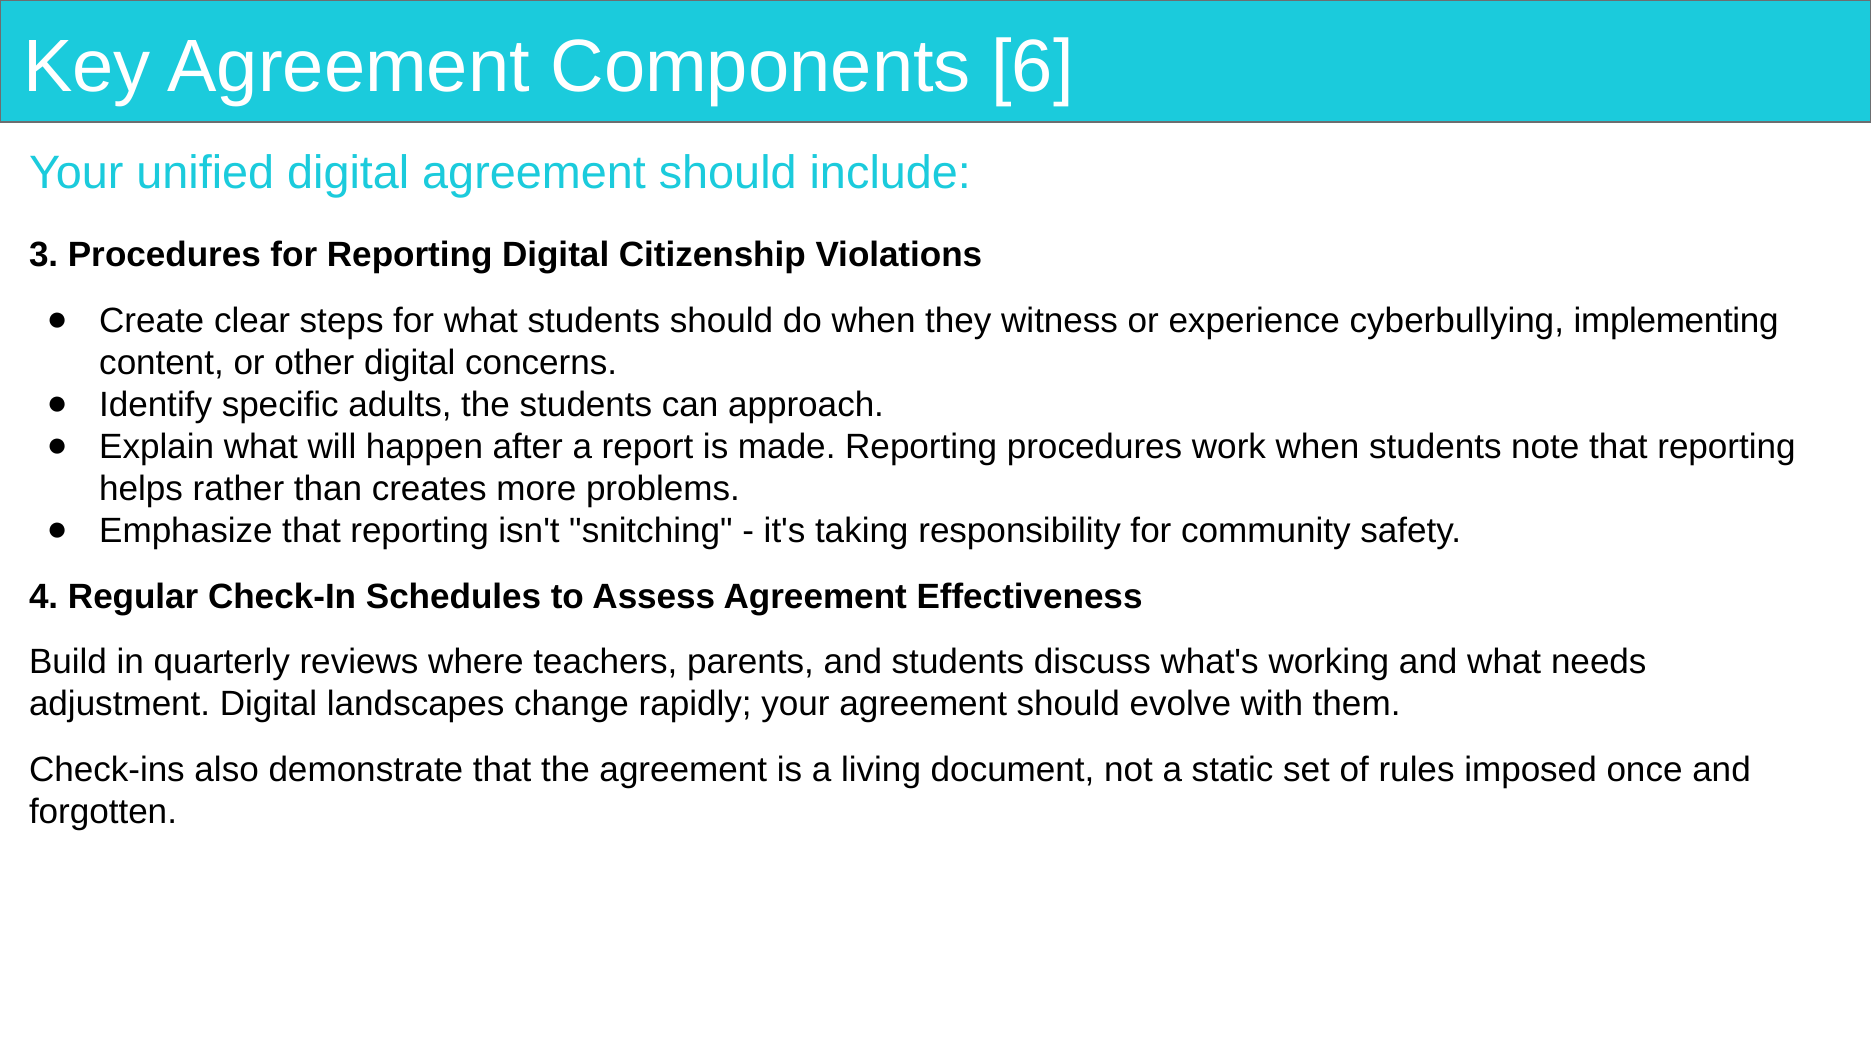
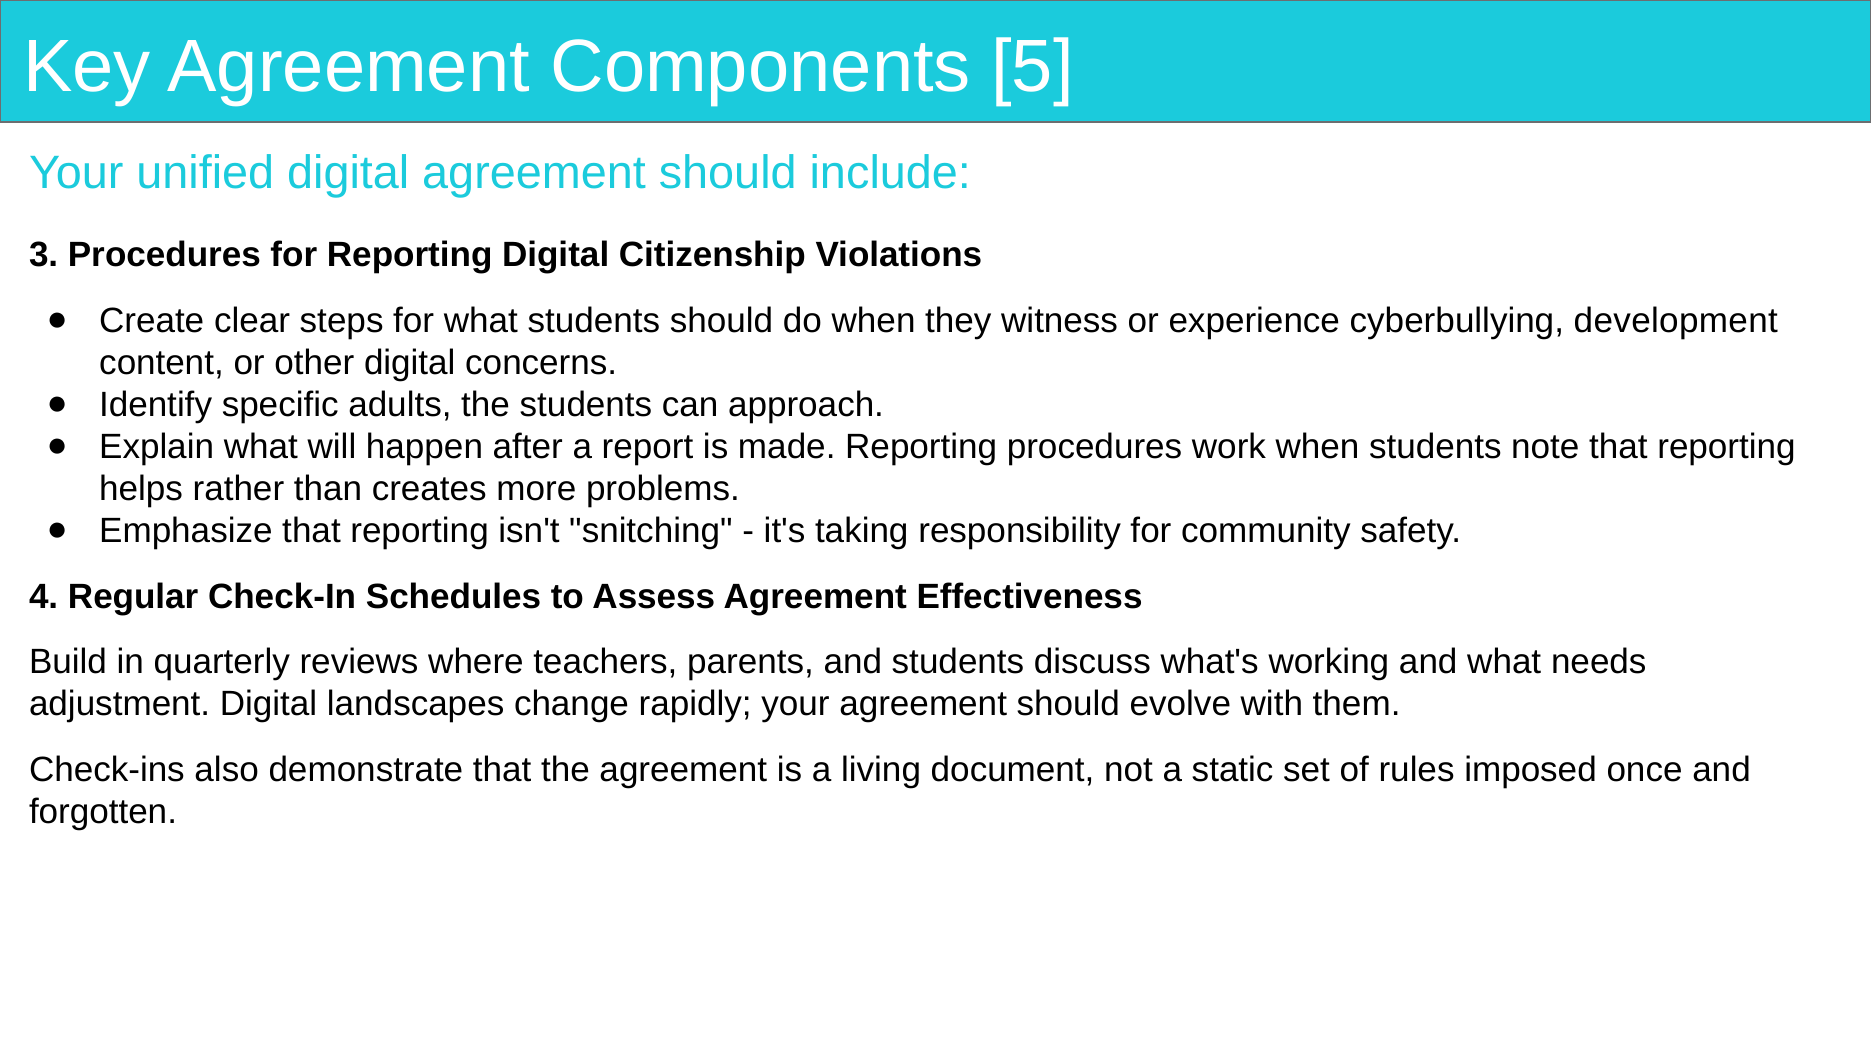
6: 6 -> 5
implementing: implementing -> development
